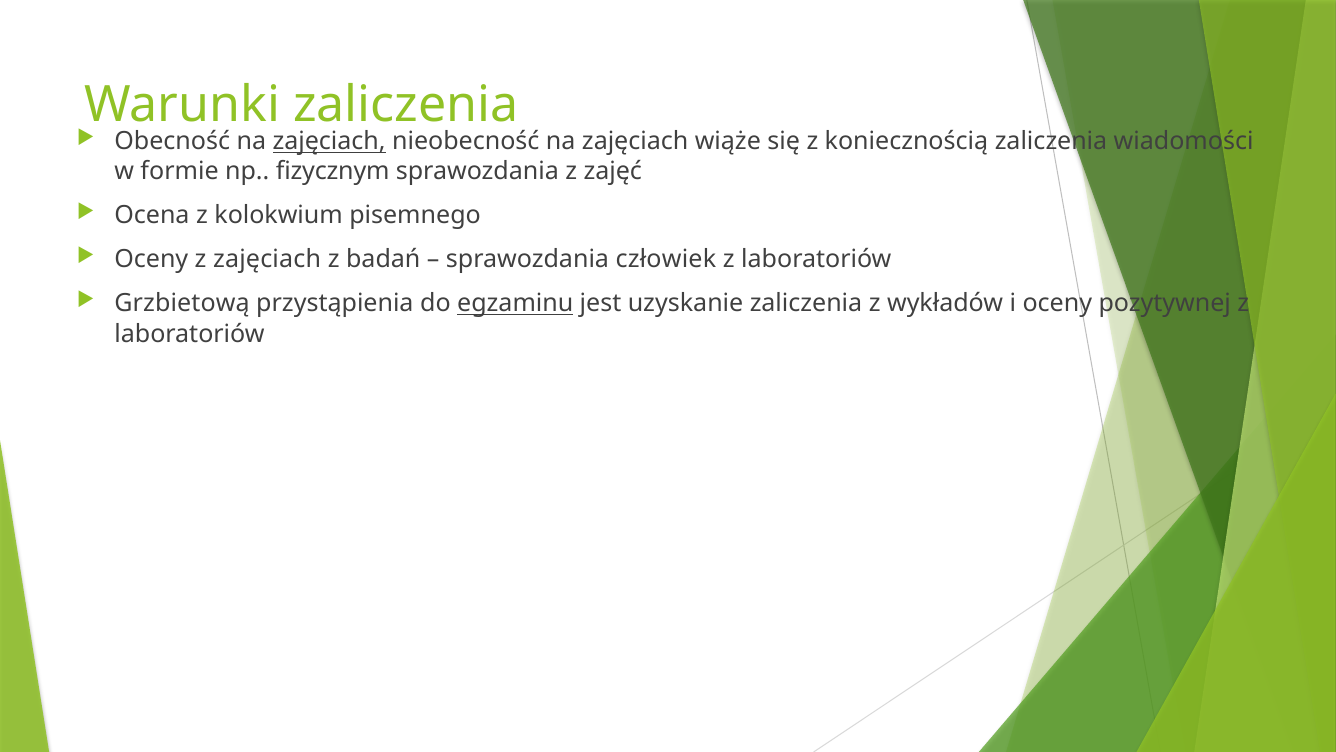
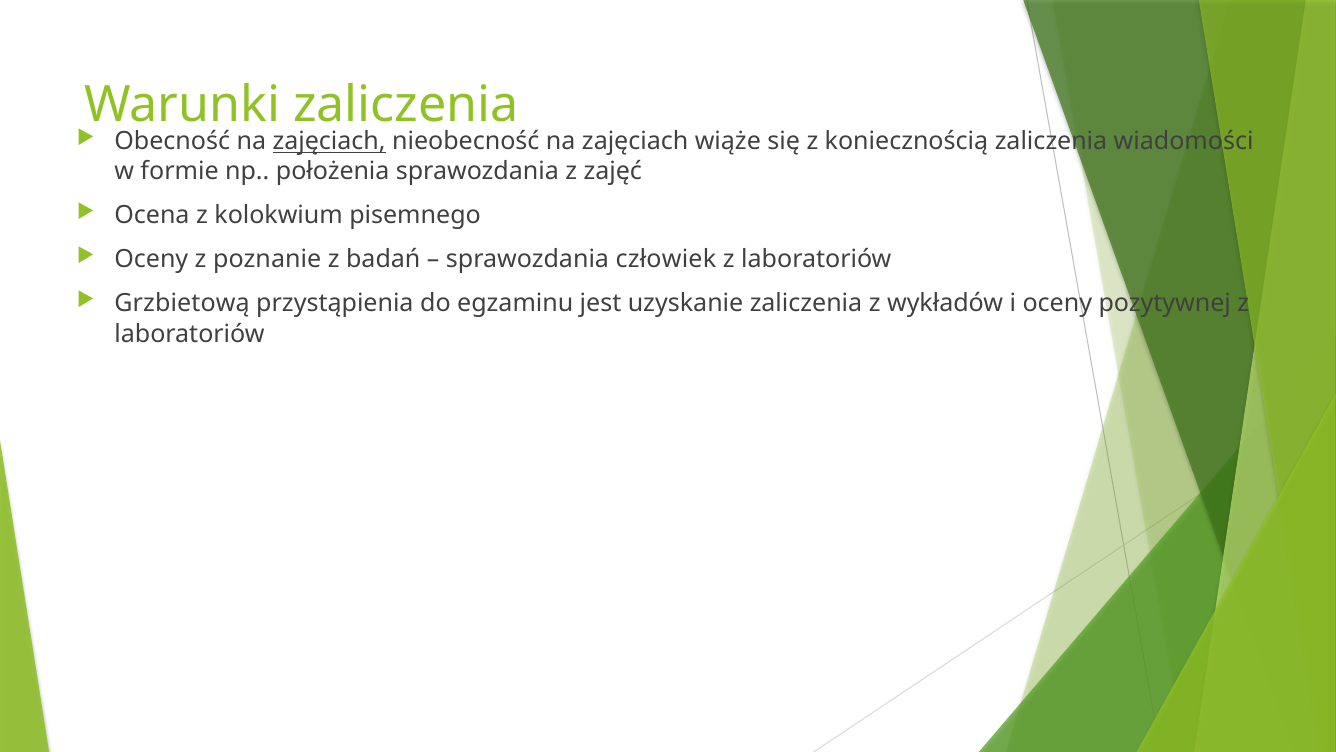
fizycznym: fizycznym -> położenia
z zajęciach: zajęciach -> poznanie
egzaminu underline: present -> none
